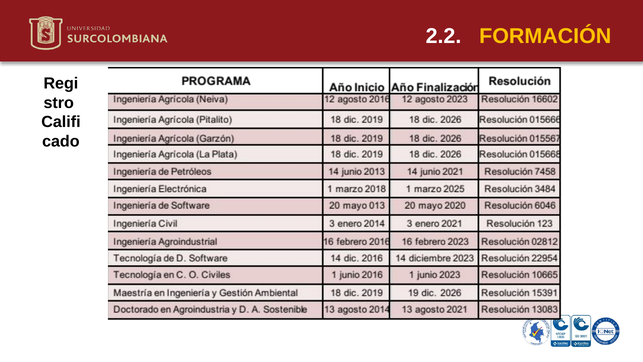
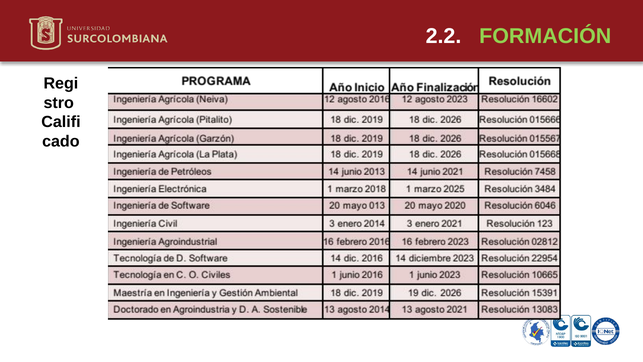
FORMACIÓN colour: yellow -> light green
